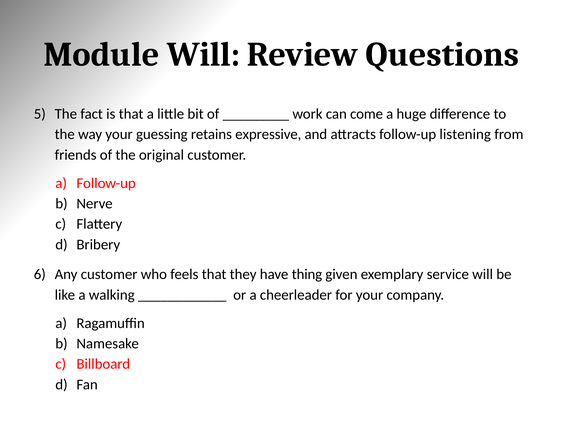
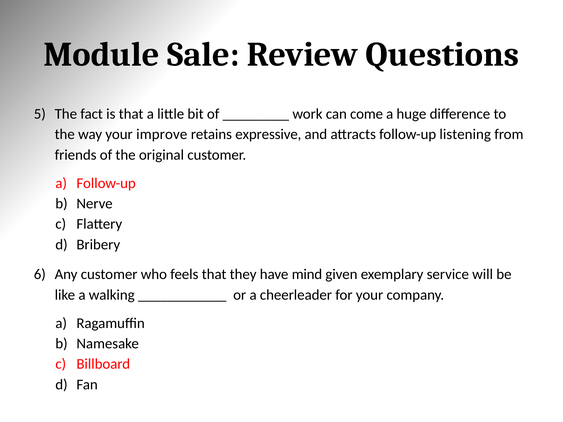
Module Will: Will -> Sale
guessing: guessing -> improve
thing: thing -> mind
